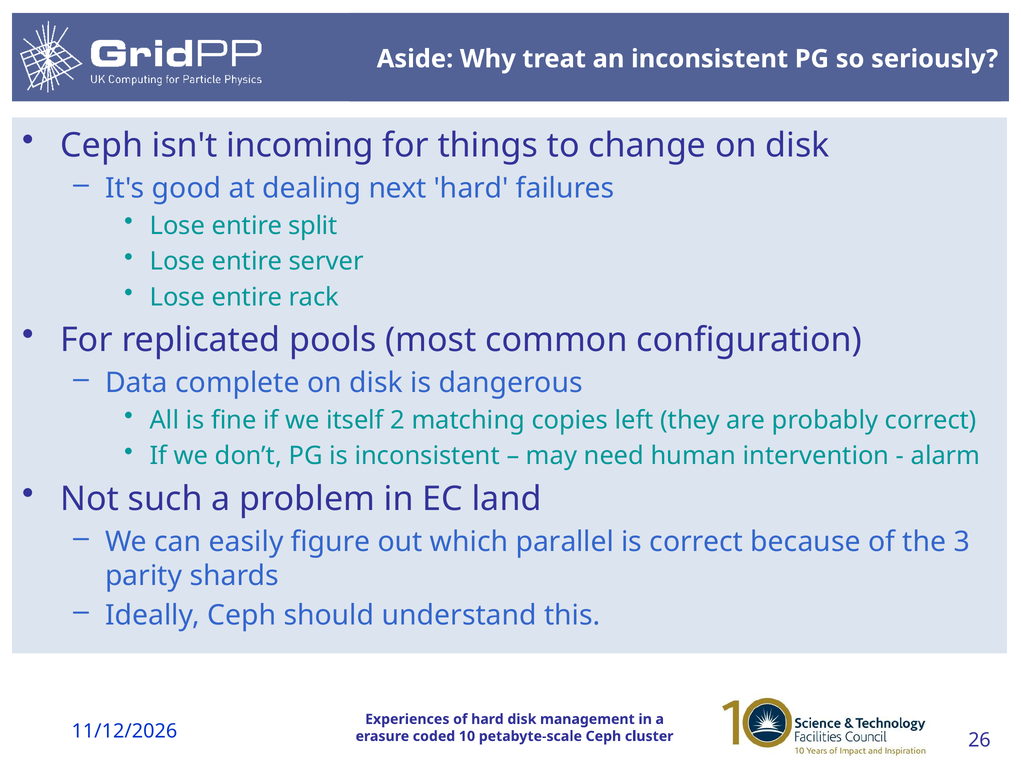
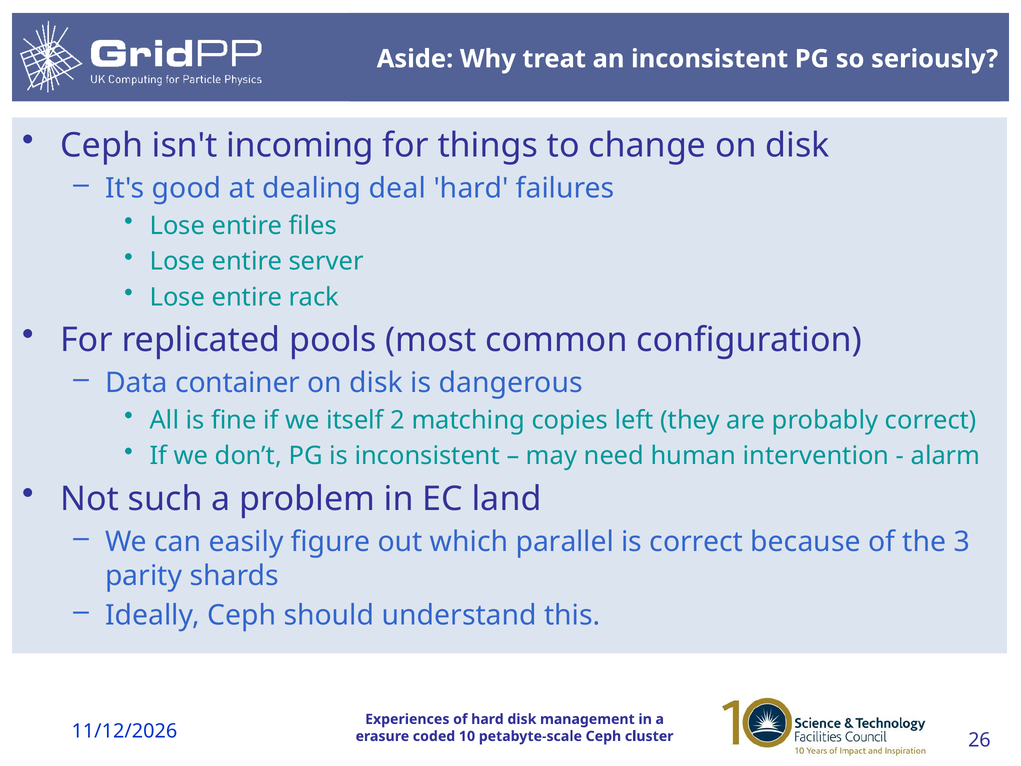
next: next -> deal
split: split -> files
complete: complete -> container
